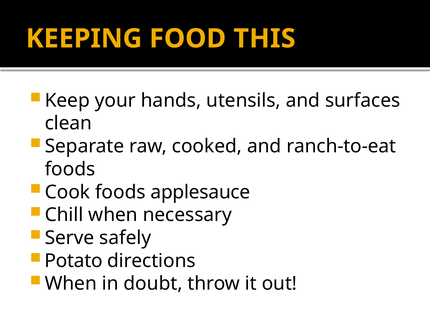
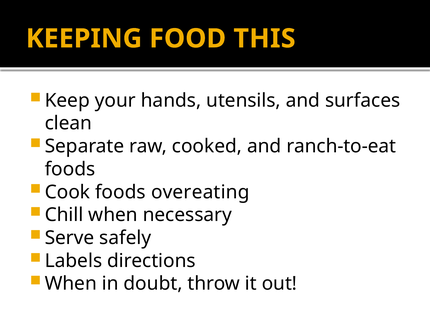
applesauce: applesauce -> overeating
Potato: Potato -> Labels
